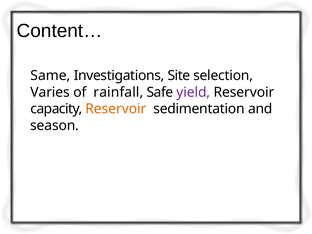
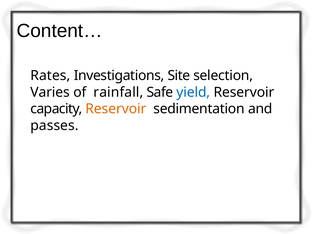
Same: Same -> Rates
yield colour: purple -> blue
season: season -> passes
